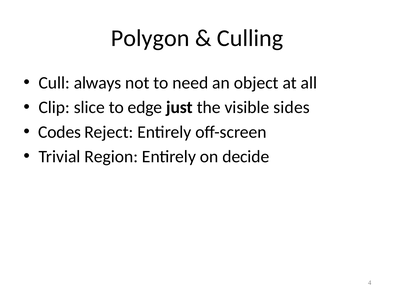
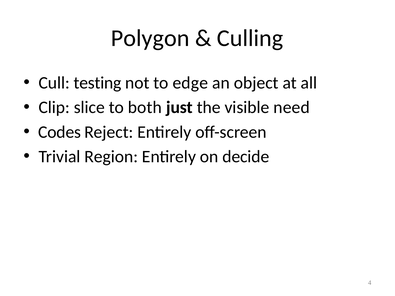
always: always -> testing
need: need -> edge
edge: edge -> both
sides: sides -> need
